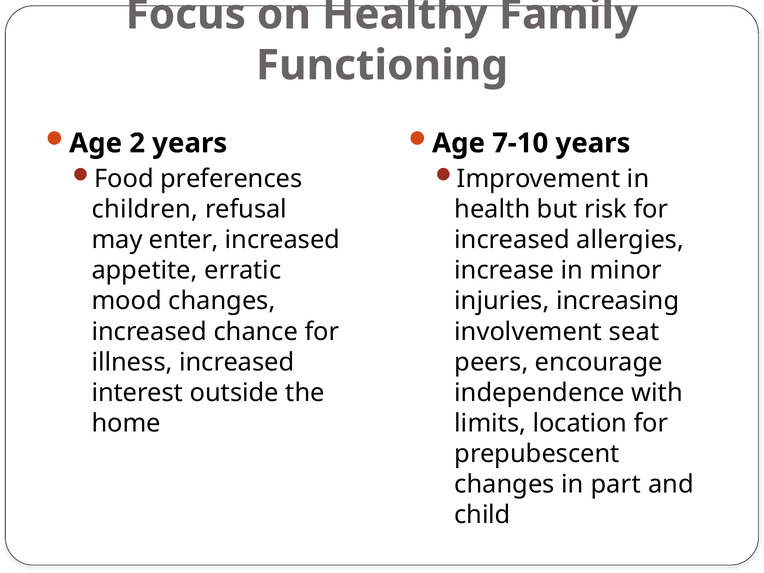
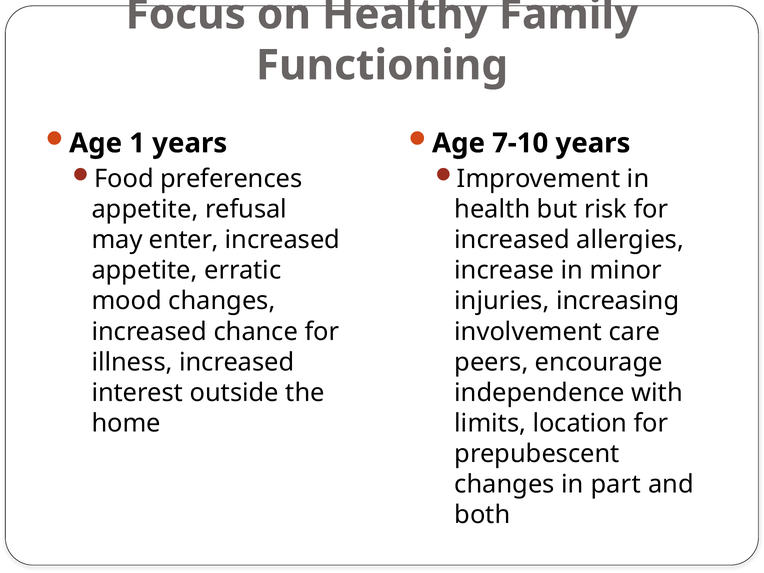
2: 2 -> 1
children at (145, 209): children -> appetite
seat: seat -> care
child: child -> both
